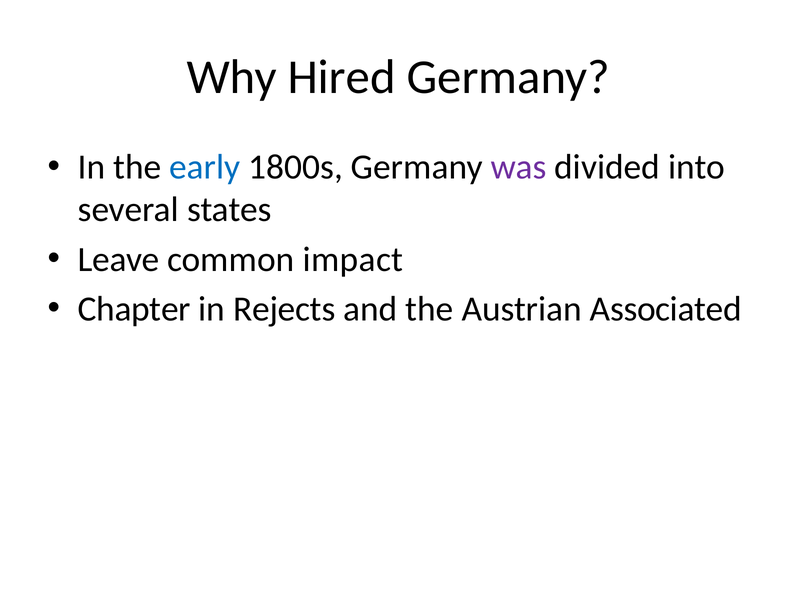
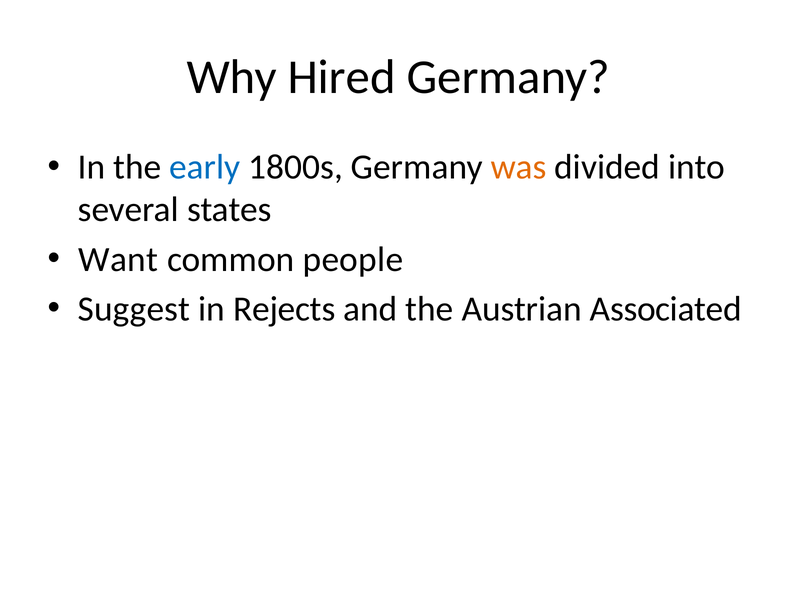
was colour: purple -> orange
Leave: Leave -> Want
impact: impact -> people
Chapter: Chapter -> Suggest
